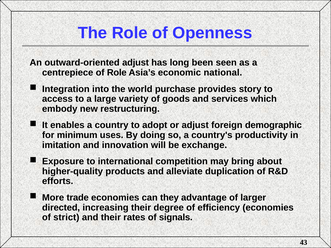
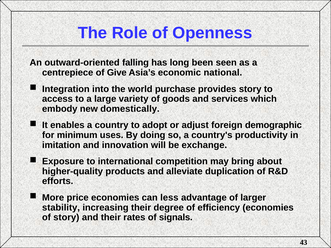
outward-oriented adjust: adjust -> falling
of Role: Role -> Give
restructuring: restructuring -> domestically
trade: trade -> price
they: they -> less
directed: directed -> stability
of strict: strict -> story
